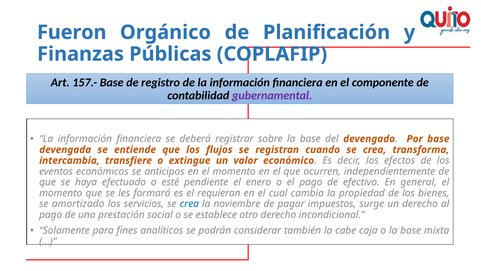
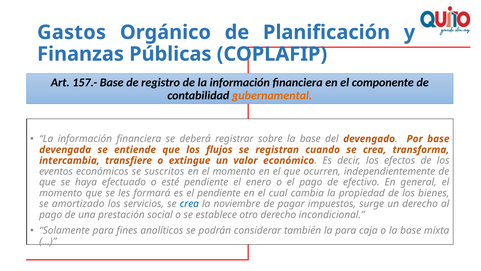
Fueron: Fueron -> Gastos
gubernamental colour: purple -> orange
anticipos: anticipos -> suscritos
el requieran: requieran -> pendiente
la cabe: cabe -> para
